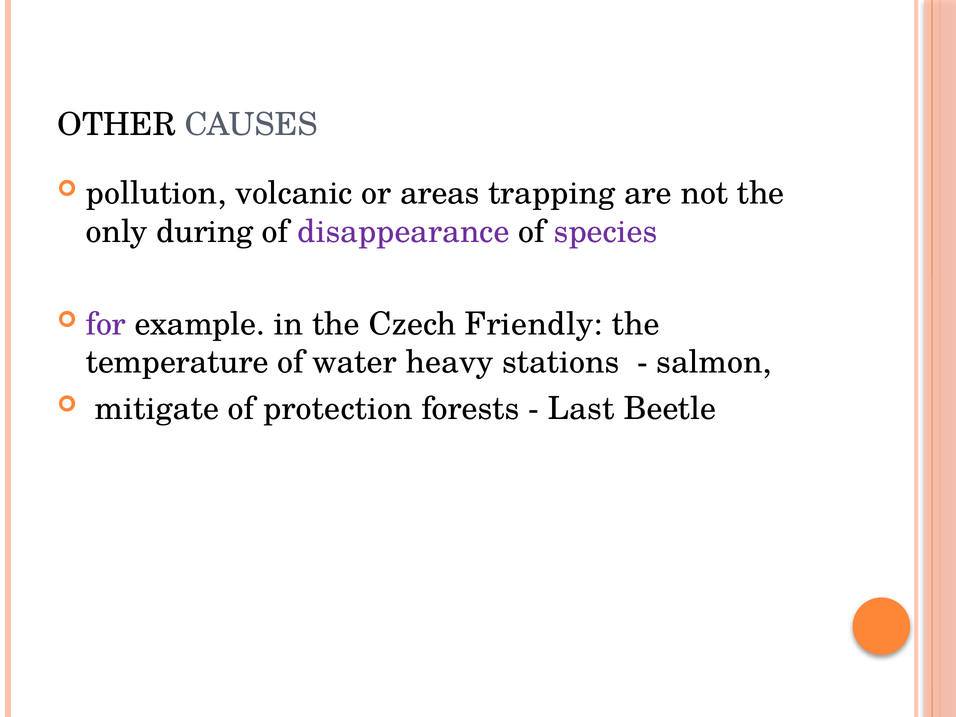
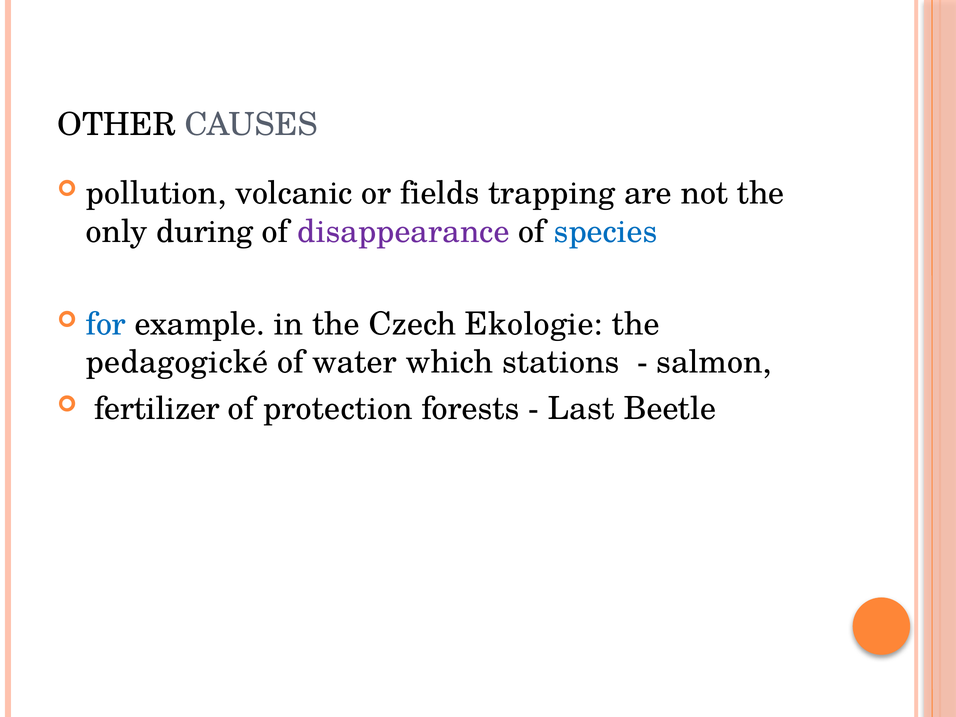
areas: areas -> fields
species colour: purple -> blue
for colour: purple -> blue
Friendly: Friendly -> Ekologie
temperature: temperature -> pedagogické
heavy: heavy -> which
mitigate: mitigate -> fertilizer
